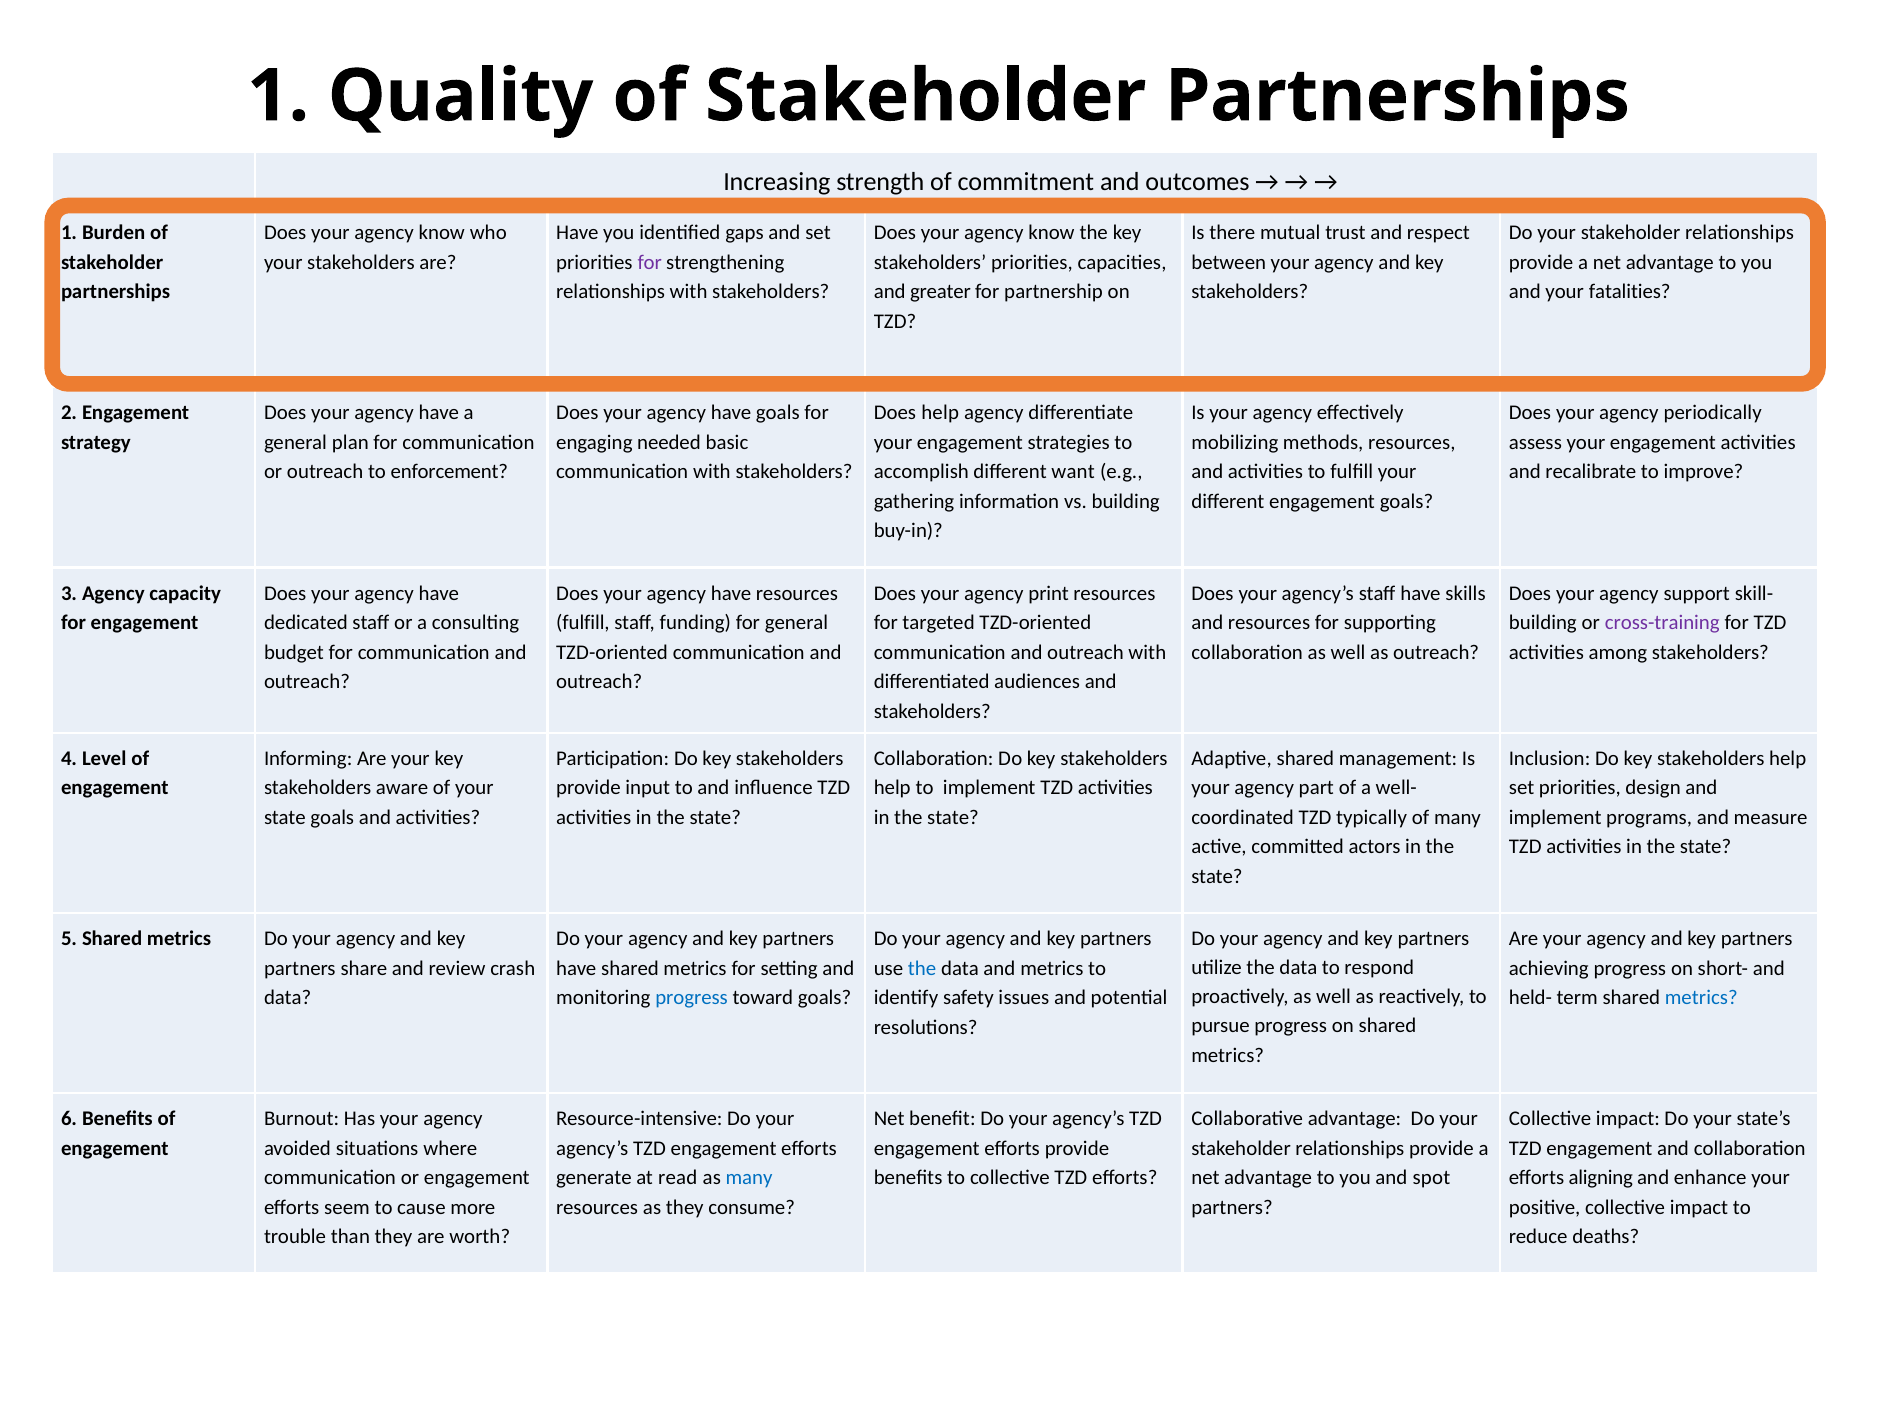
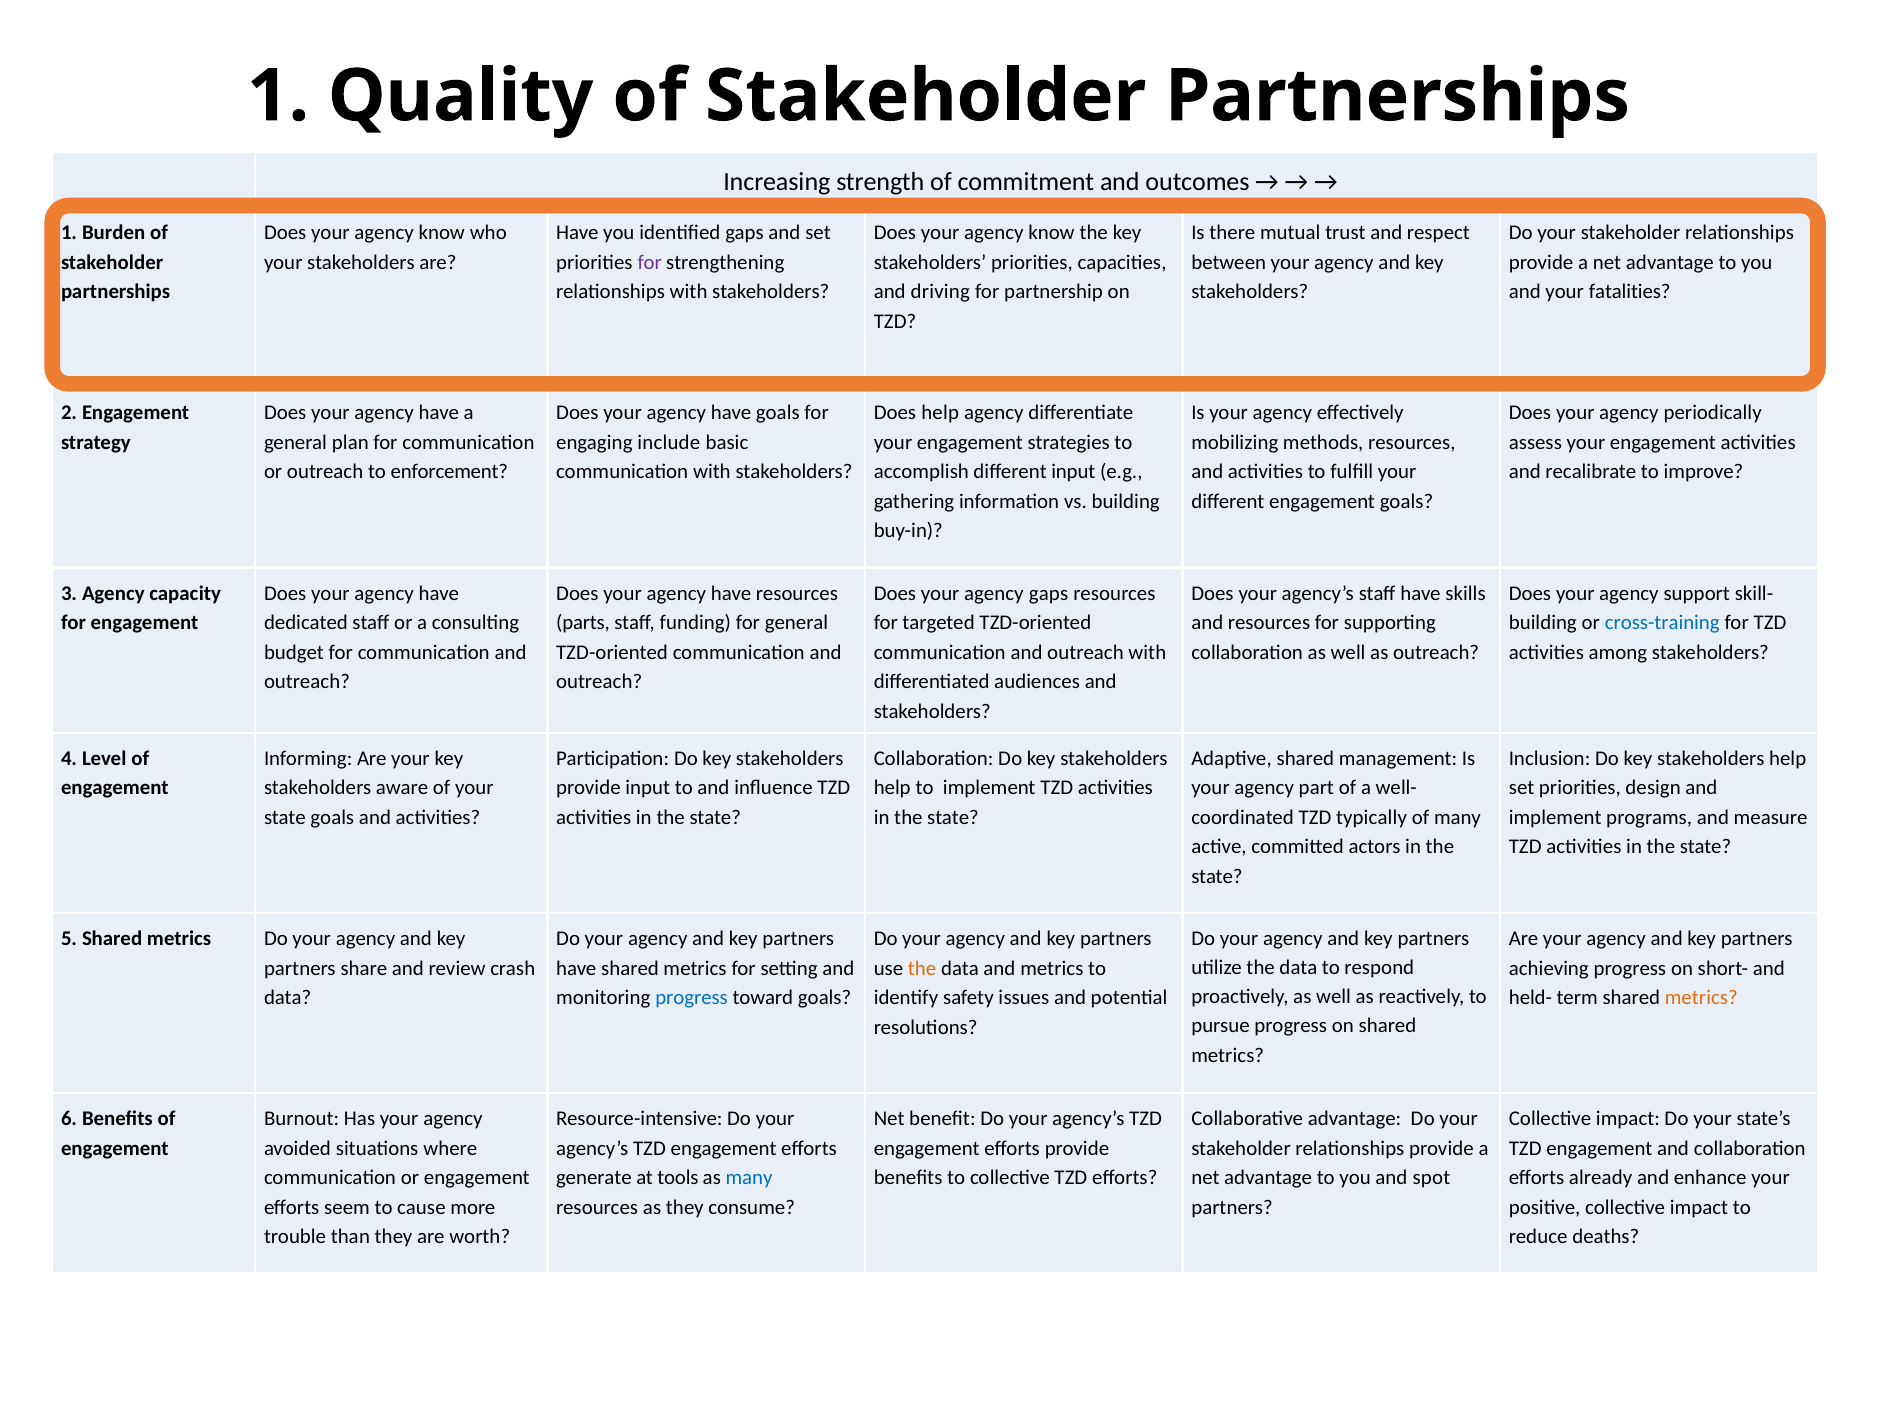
greater: greater -> driving
needed: needed -> include
different want: want -> input
agency print: print -> gaps
fulfill at (583, 623): fulfill -> parts
cross-training colour: purple -> blue
the at (922, 969) colour: blue -> orange
metrics at (1701, 998) colour: blue -> orange
read: read -> tools
aligning: aligning -> already
